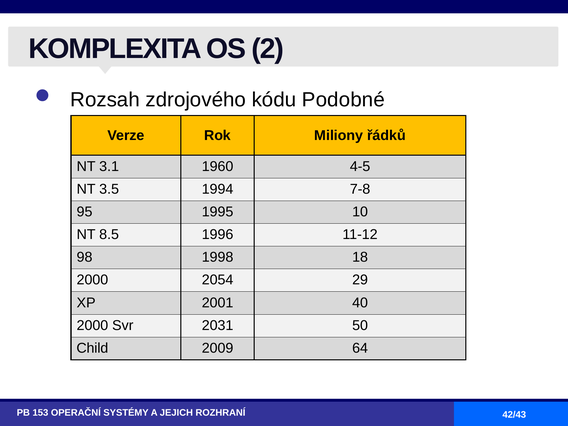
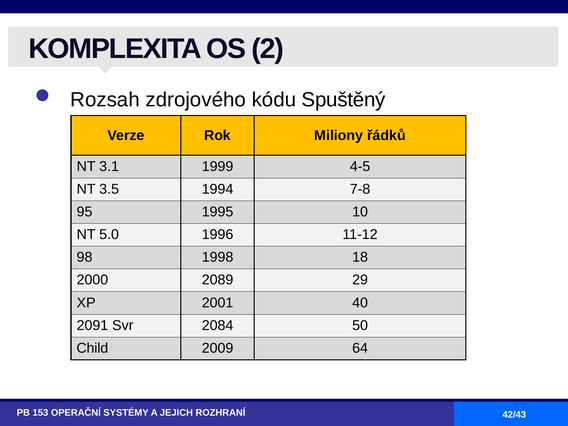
Podobné: Podobné -> Spuštěný
1960: 1960 -> 1999
8.5: 8.5 -> 5.0
2054: 2054 -> 2089
2000 at (92, 325): 2000 -> 2091
2031: 2031 -> 2084
